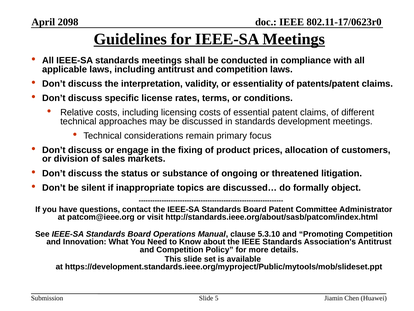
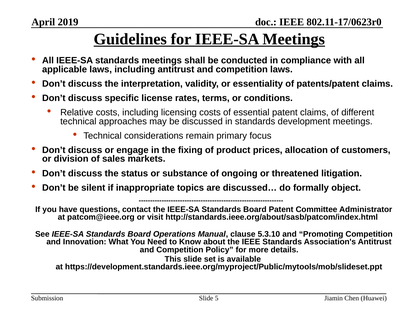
2098: 2098 -> 2019
